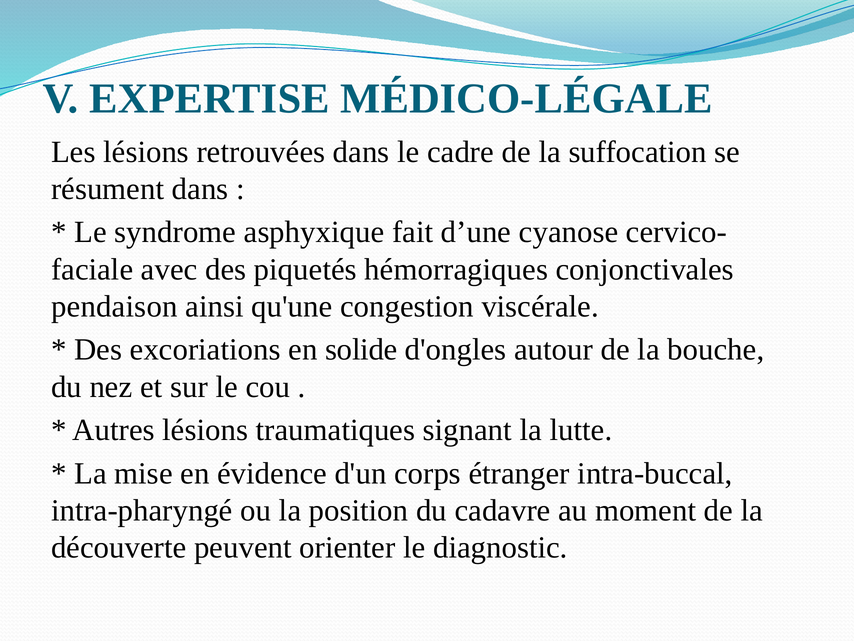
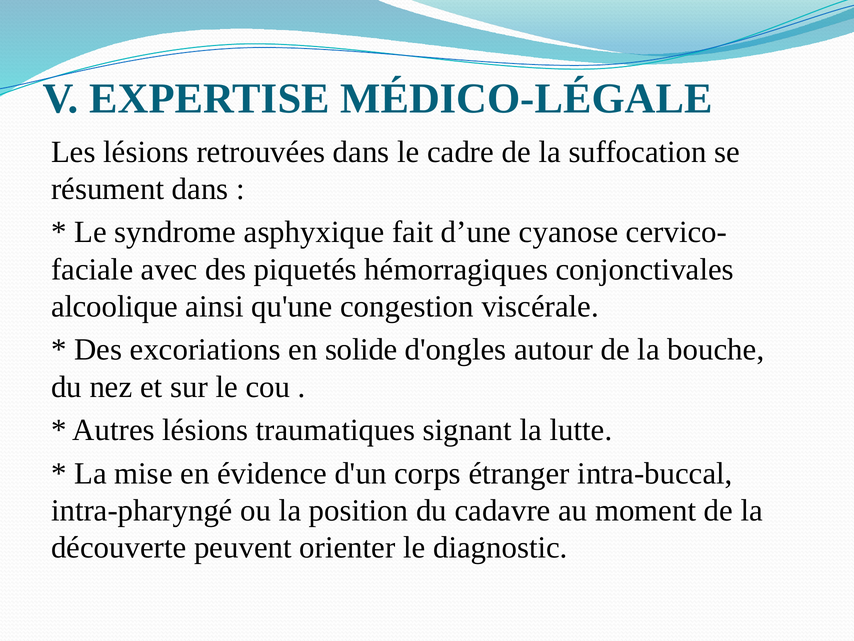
pendaison: pendaison -> alcoolique
